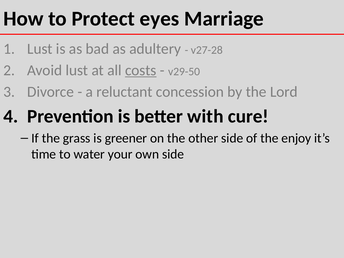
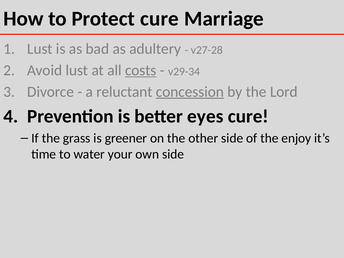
Protect eyes: eyes -> cure
v29-50: v29-50 -> v29-34
concession underline: none -> present
with: with -> eyes
